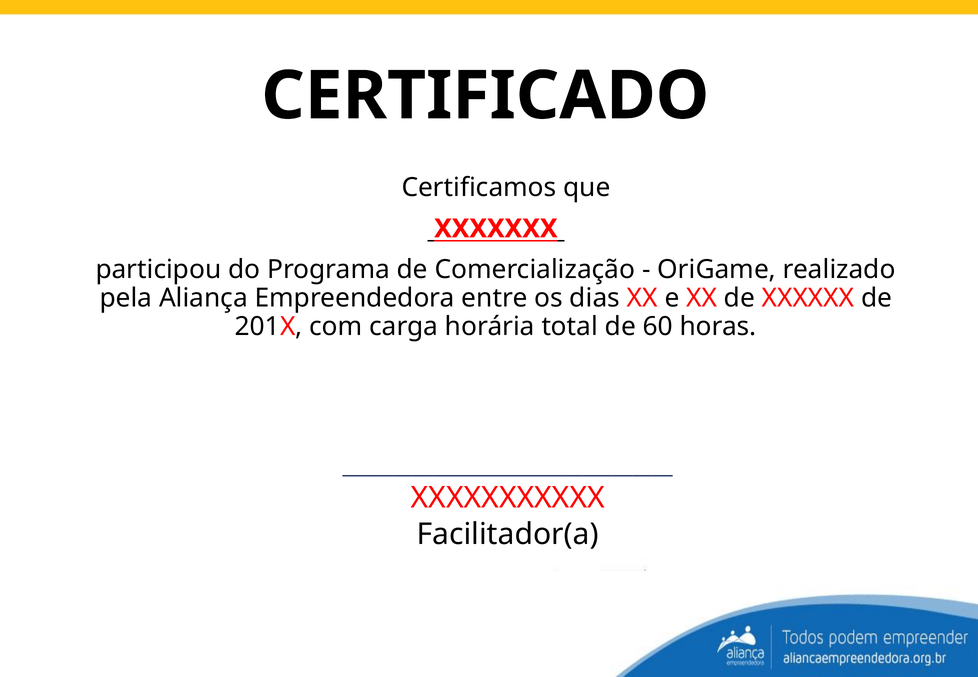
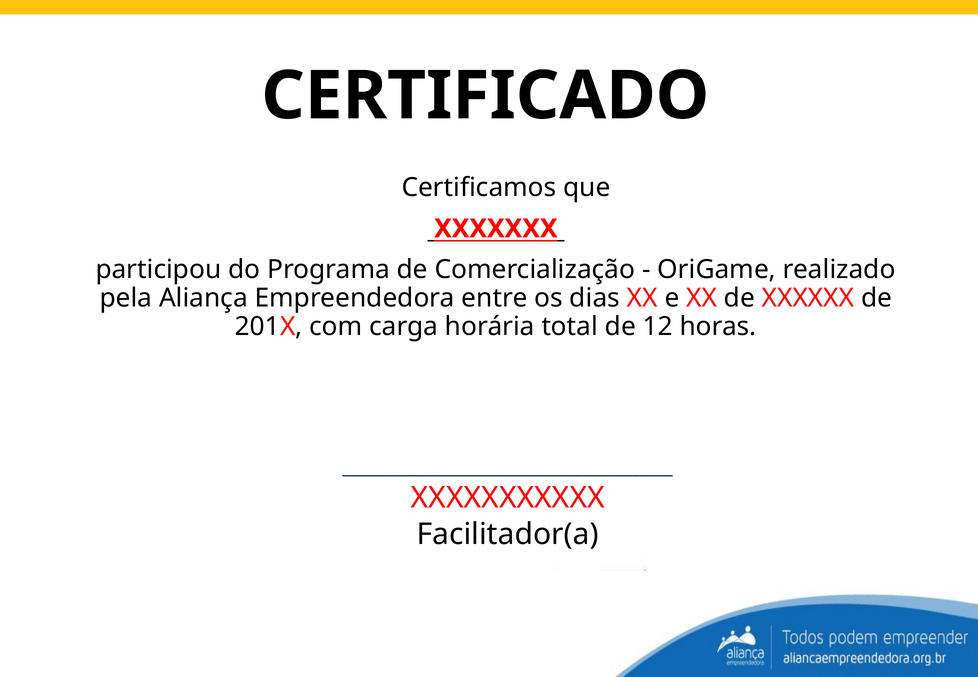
60: 60 -> 12
